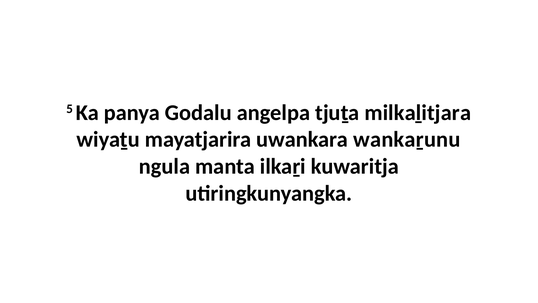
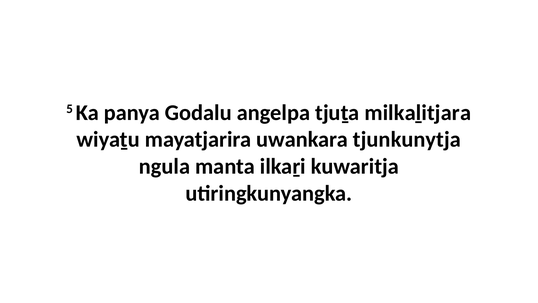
wankaṟunu: wankaṟunu -> tjunkunytja
